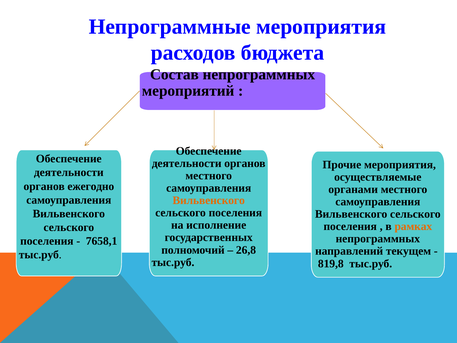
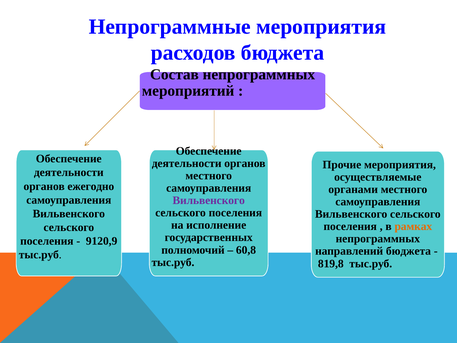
Вильвенского at (209, 200) colour: orange -> purple
7658,1: 7658,1 -> 9120,9
26,8: 26,8 -> 60,8
направлений текущем: текущем -> бюджета
